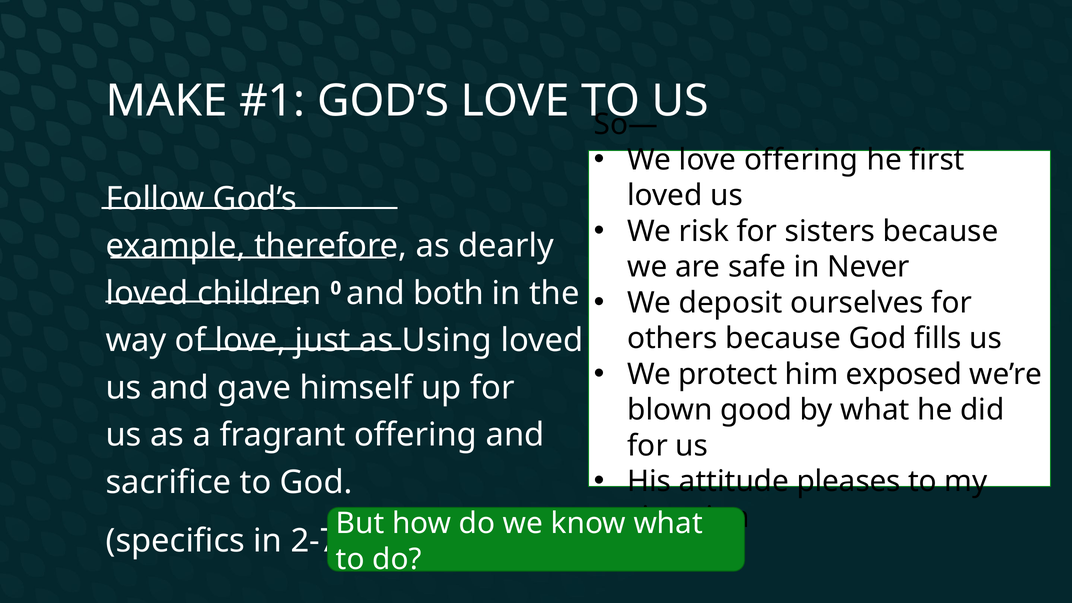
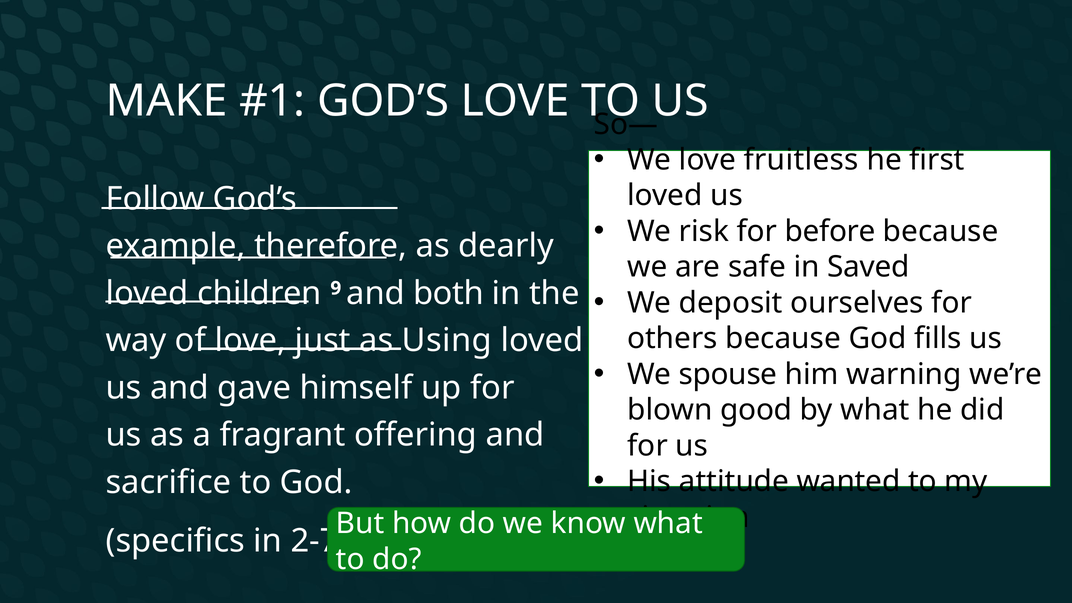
love offering: offering -> fruitless
sisters: sisters -> before
Never: Never -> Saved
0: 0 -> 9
protect: protect -> spouse
exposed: exposed -> warning
pleases: pleases -> wanted
